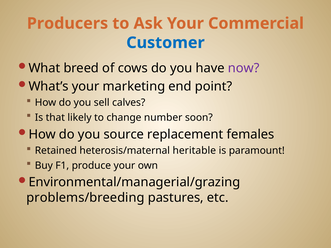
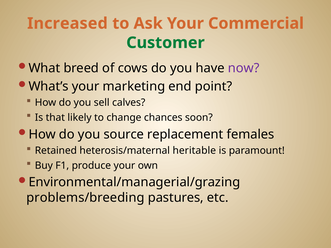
Producers: Producers -> Increased
Customer colour: blue -> green
number: number -> chances
